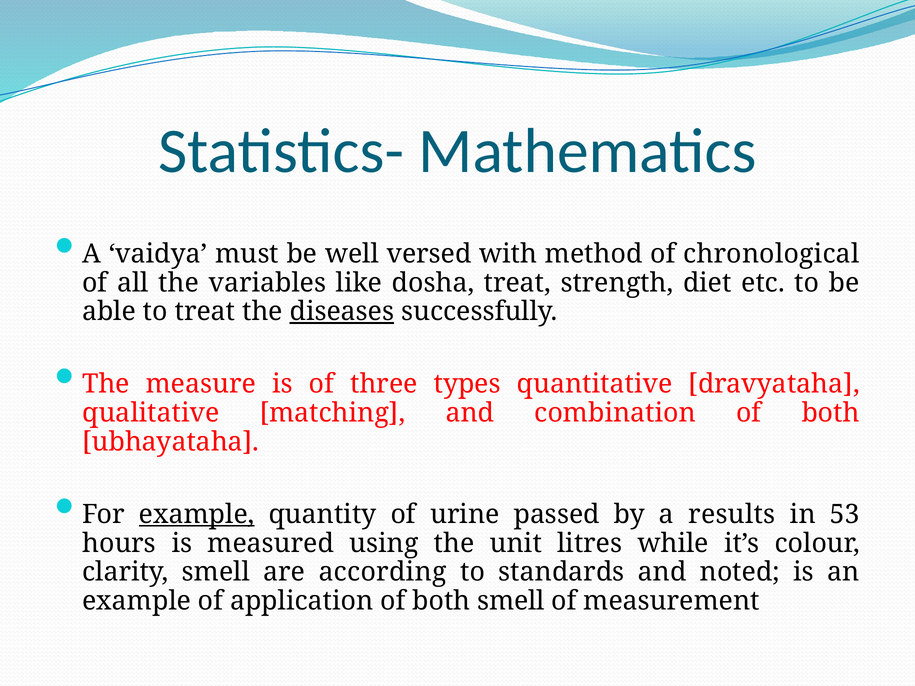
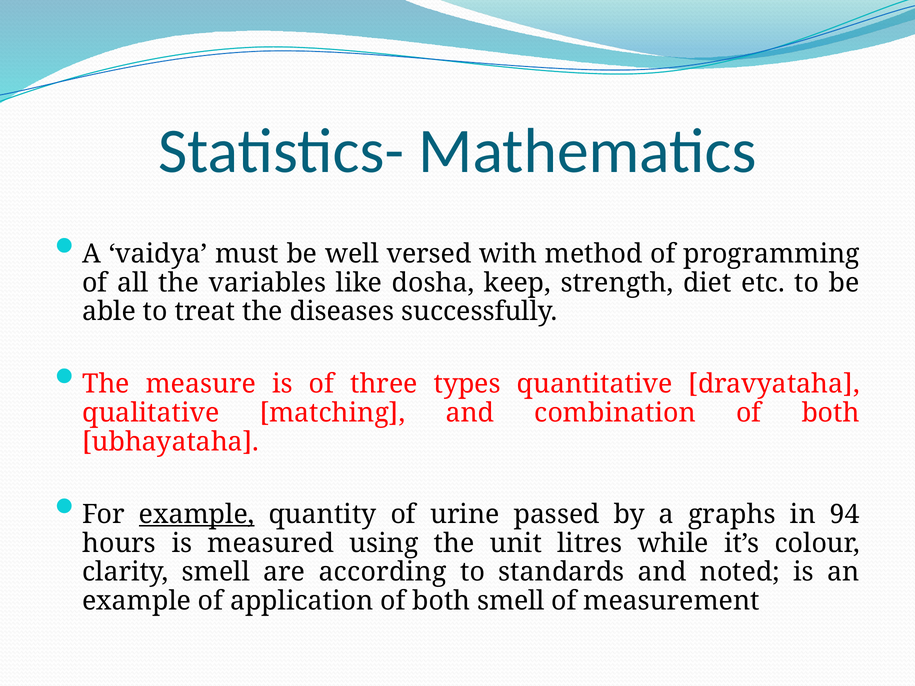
chronological: chronological -> programming
dosha treat: treat -> keep
diseases underline: present -> none
results: results -> graphs
53: 53 -> 94
